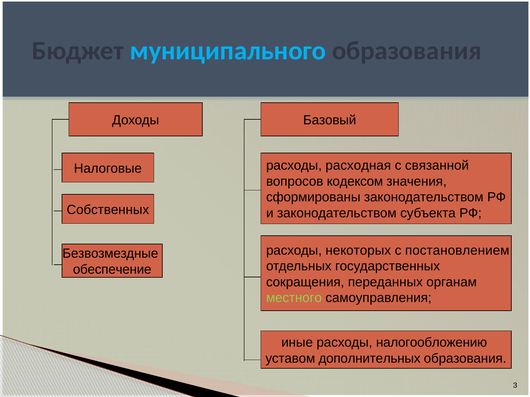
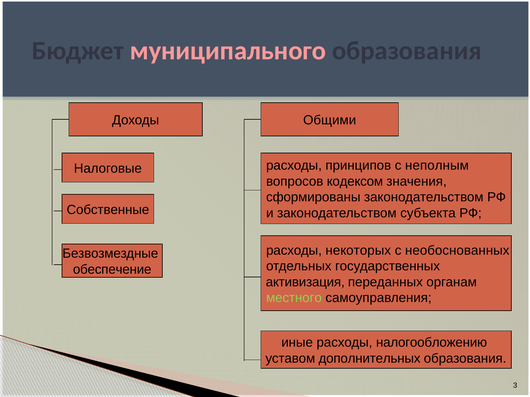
муниципального colour: light blue -> pink
Базовый: Базовый -> Общими
расходная: расходная -> принципов
связанной: связанной -> неполным
Собственных: Собственных -> Собственные
постановлением: постановлением -> необоснованных
сокращения: сокращения -> активизация
